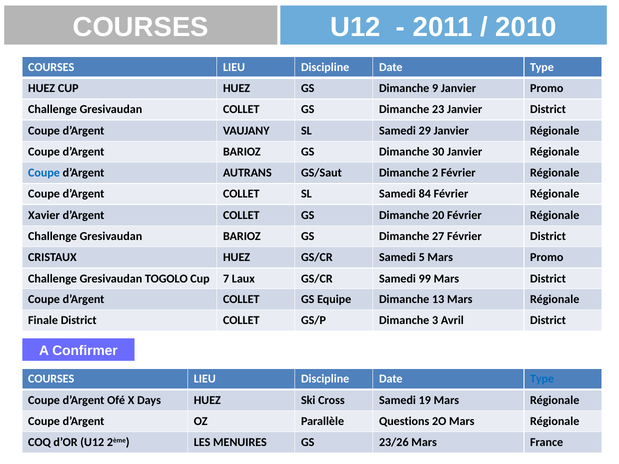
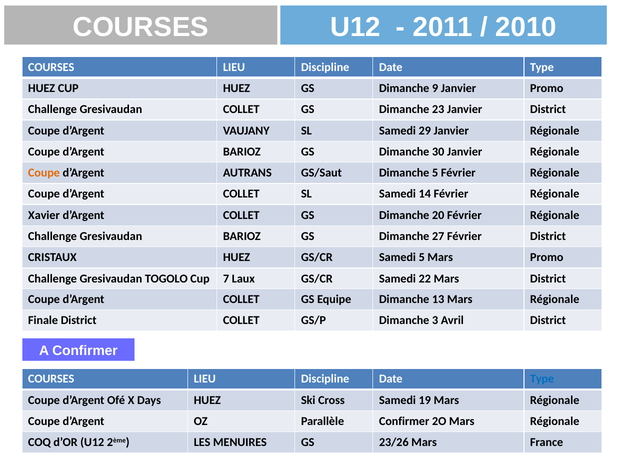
Coupe at (44, 173) colour: blue -> orange
Dimanche 2: 2 -> 5
84: 84 -> 14
99: 99 -> 22
Parallèle Questions: Questions -> Confirmer
